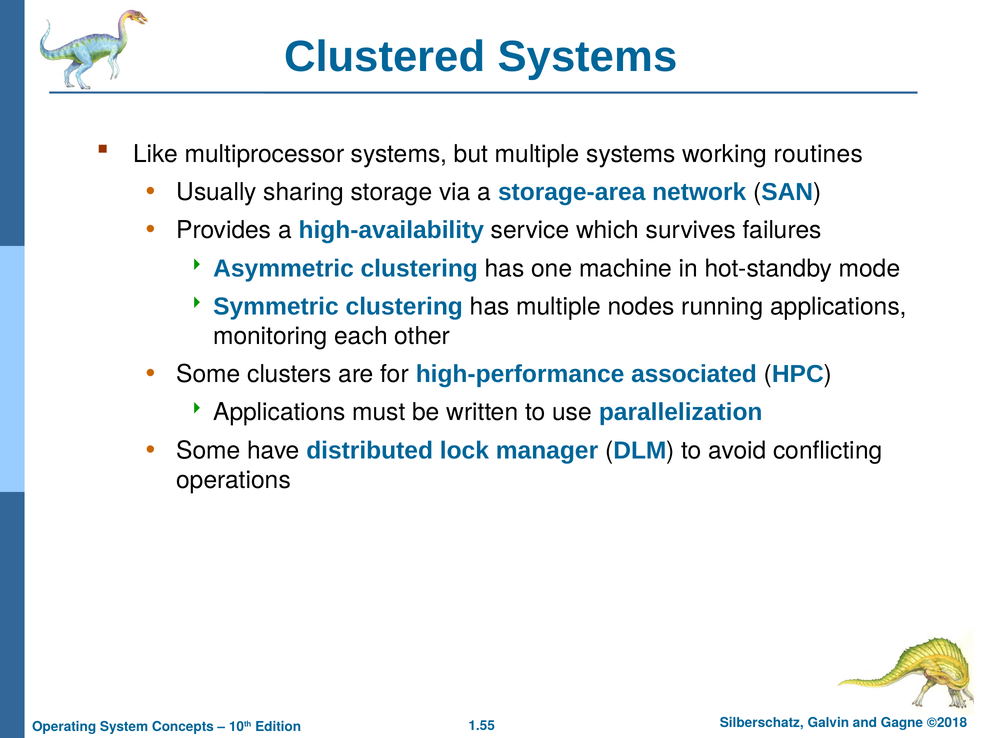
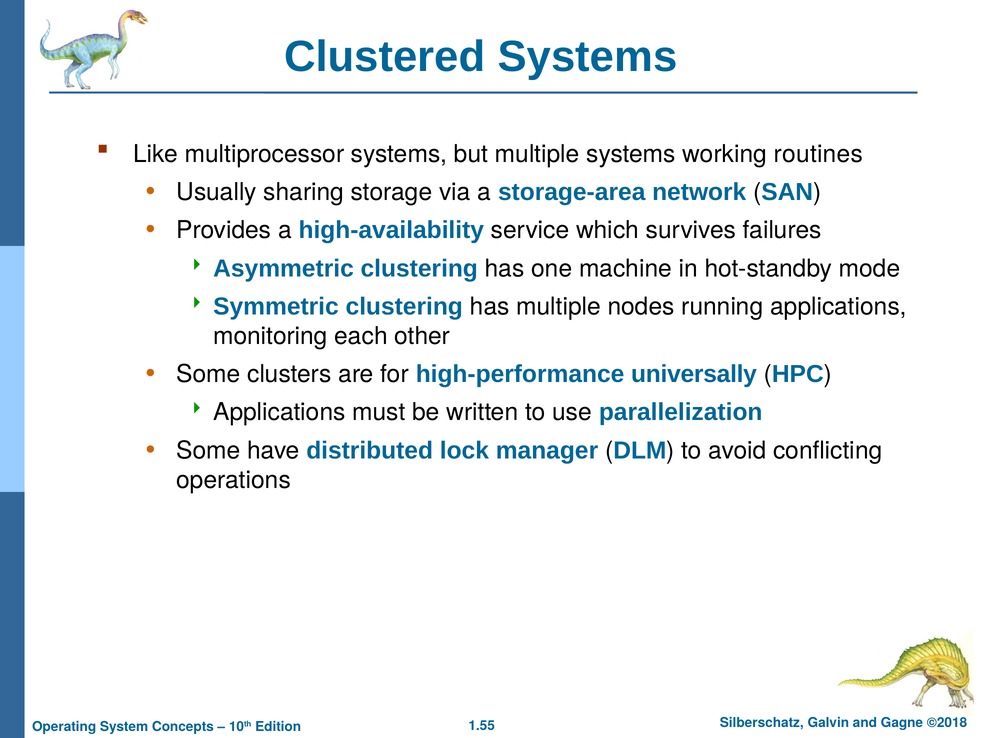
associated: associated -> universally
